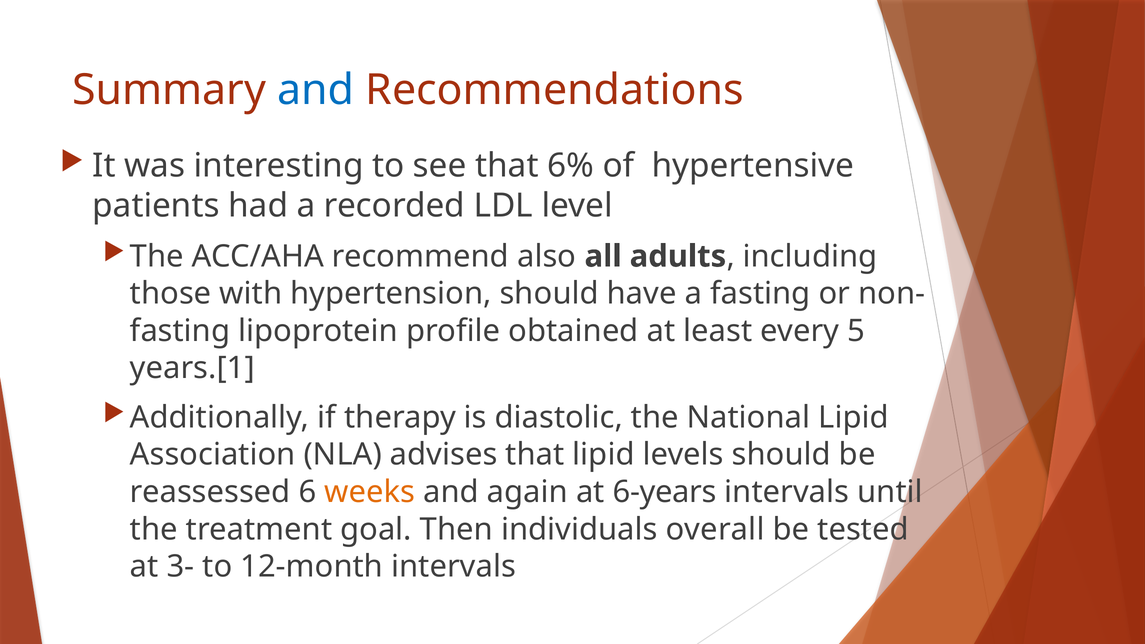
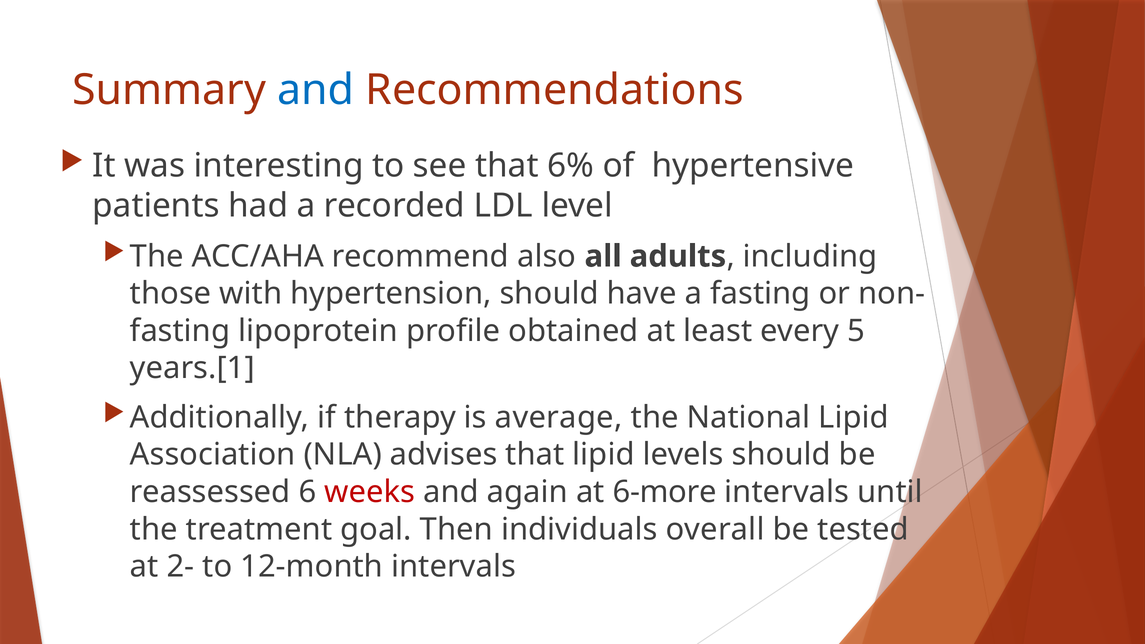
diastolic: diastolic -> average
weeks colour: orange -> red
6-years: 6-years -> 6-more
3-: 3- -> 2-
